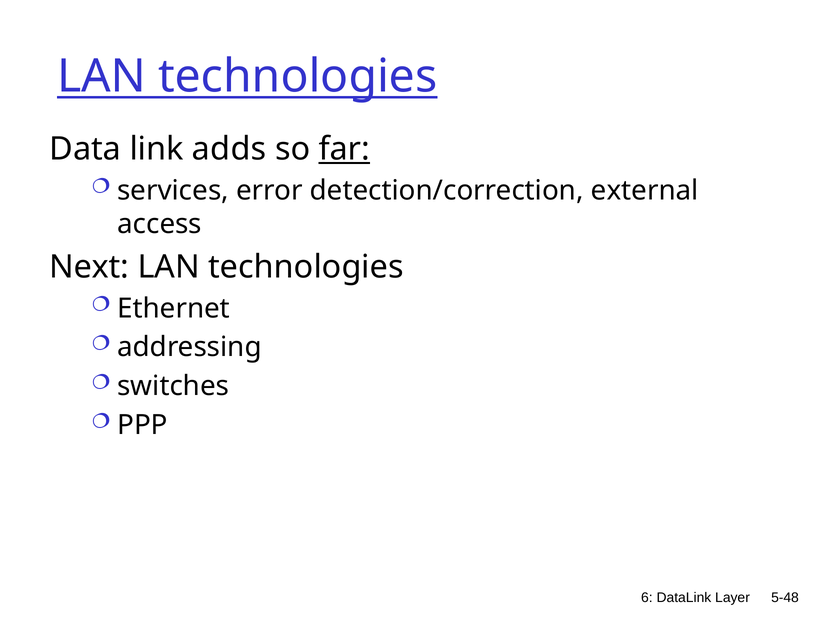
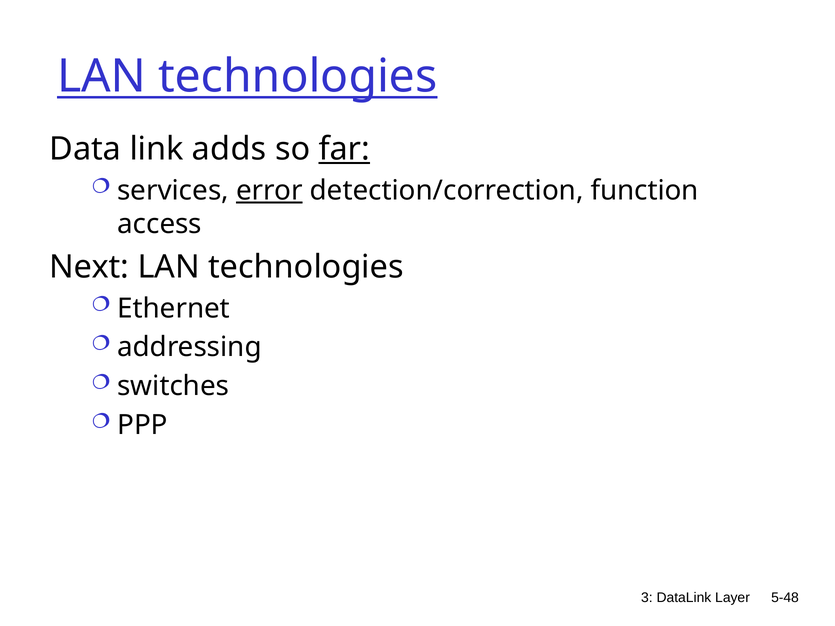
error underline: none -> present
external: external -> function
6: 6 -> 3
